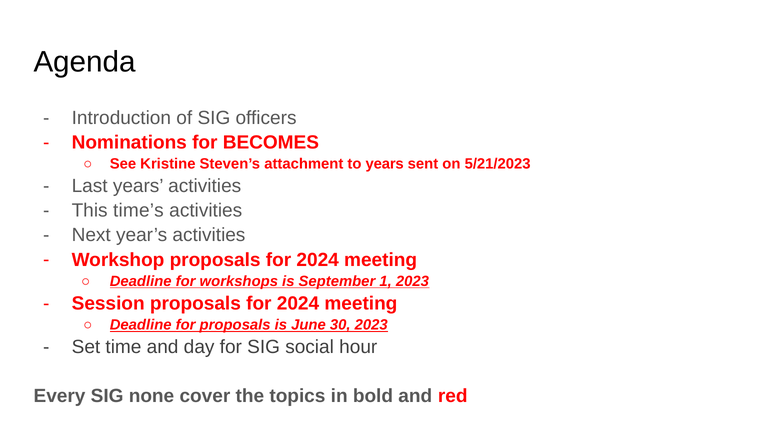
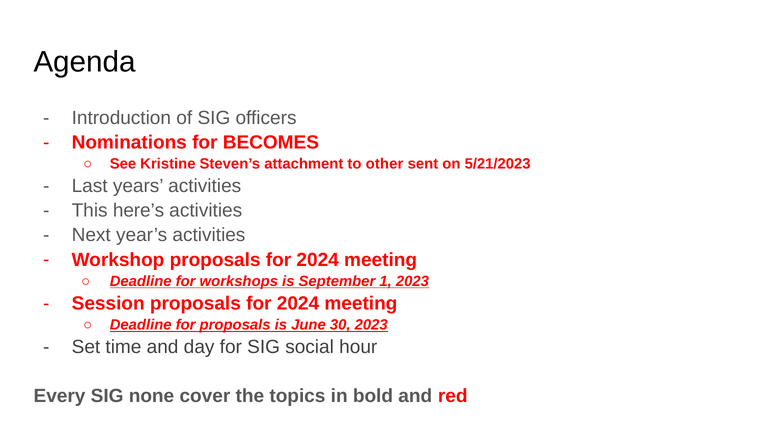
to years: years -> other
time’s: time’s -> here’s
